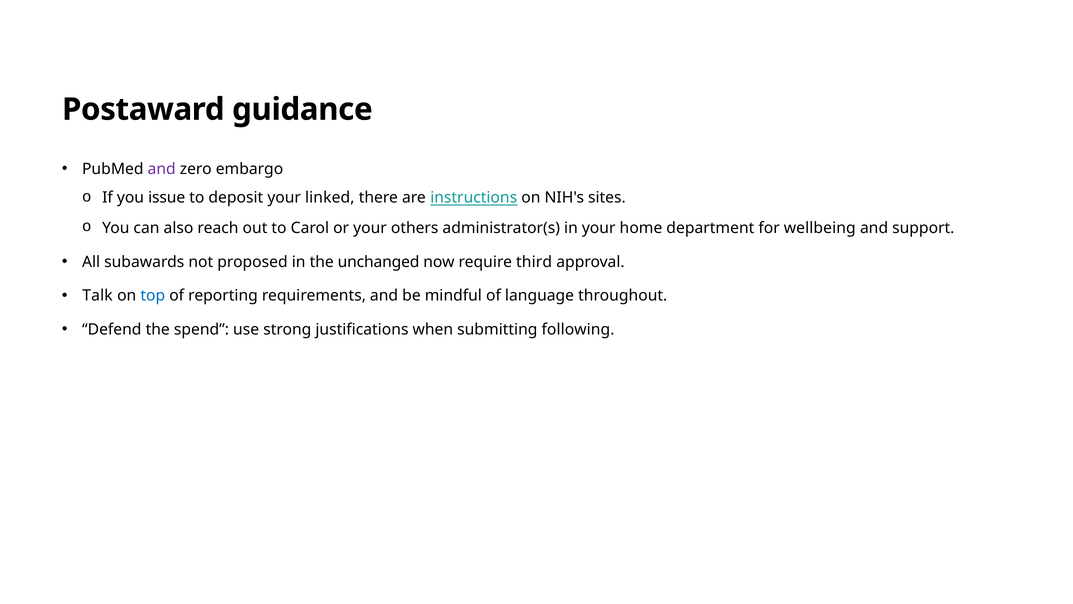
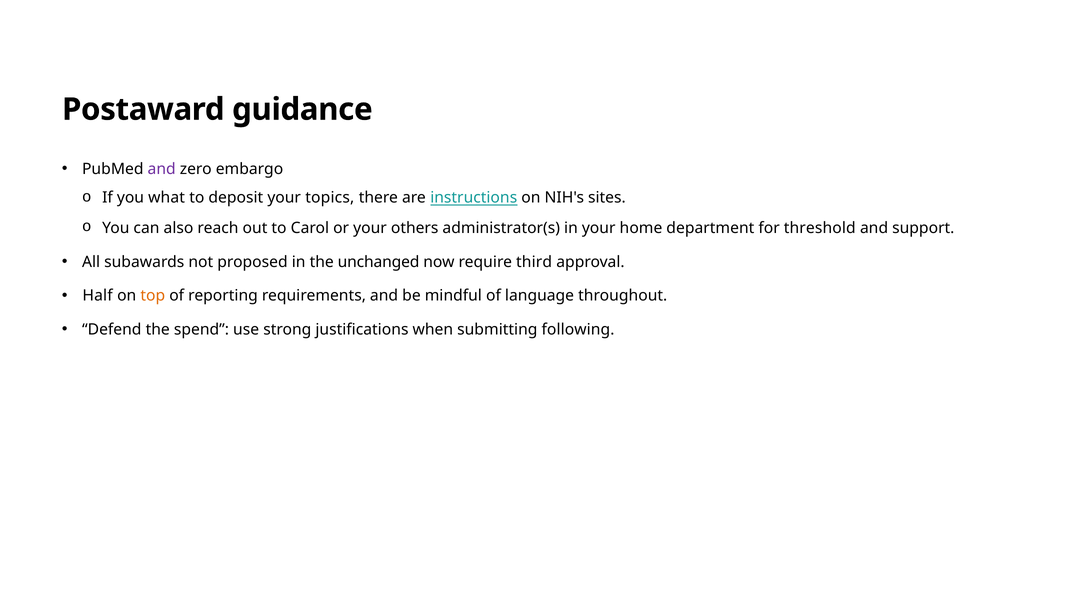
issue: issue -> what
linked: linked -> topics
wellbeing: wellbeing -> threshold
Talk: Talk -> Half
top colour: blue -> orange
